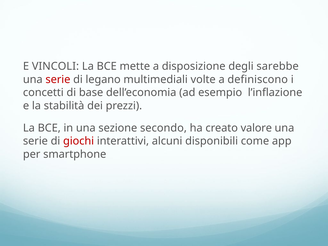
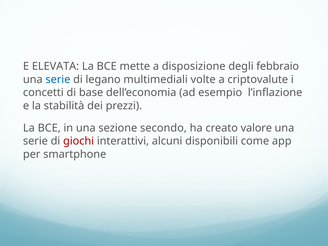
VINCOLI: VINCOLI -> ELEVATA
sarebbe: sarebbe -> febbraio
serie at (58, 79) colour: red -> blue
definiscono: definiscono -> criptovalute
